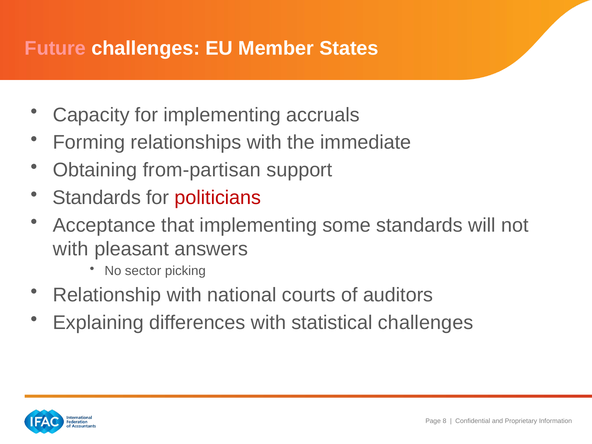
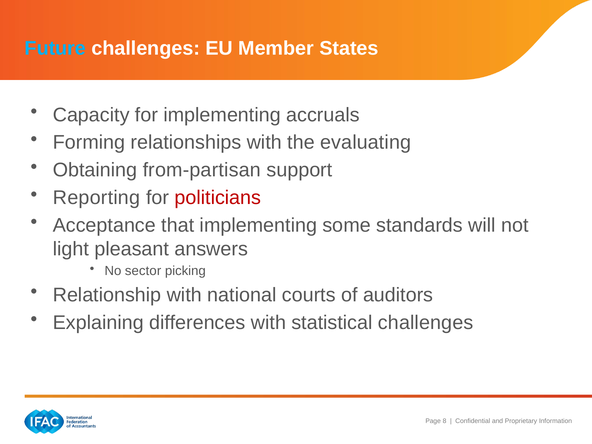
Future colour: pink -> light blue
immediate: immediate -> evaluating
Standards at (97, 198): Standards -> Reporting
with at (71, 249): with -> light
